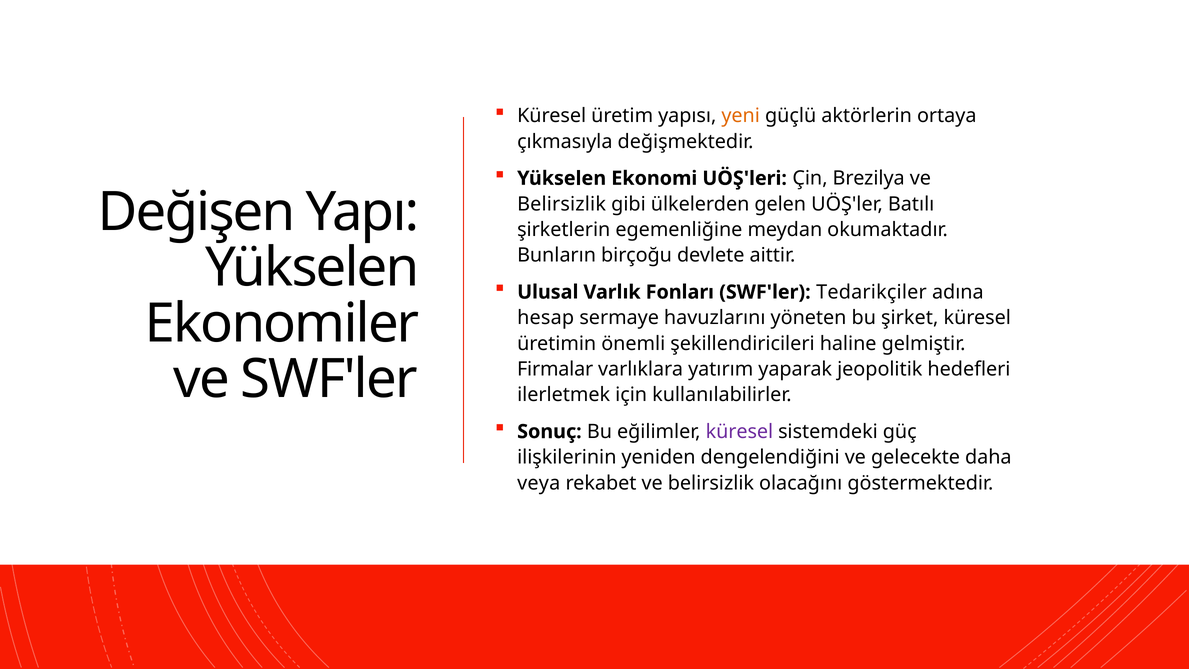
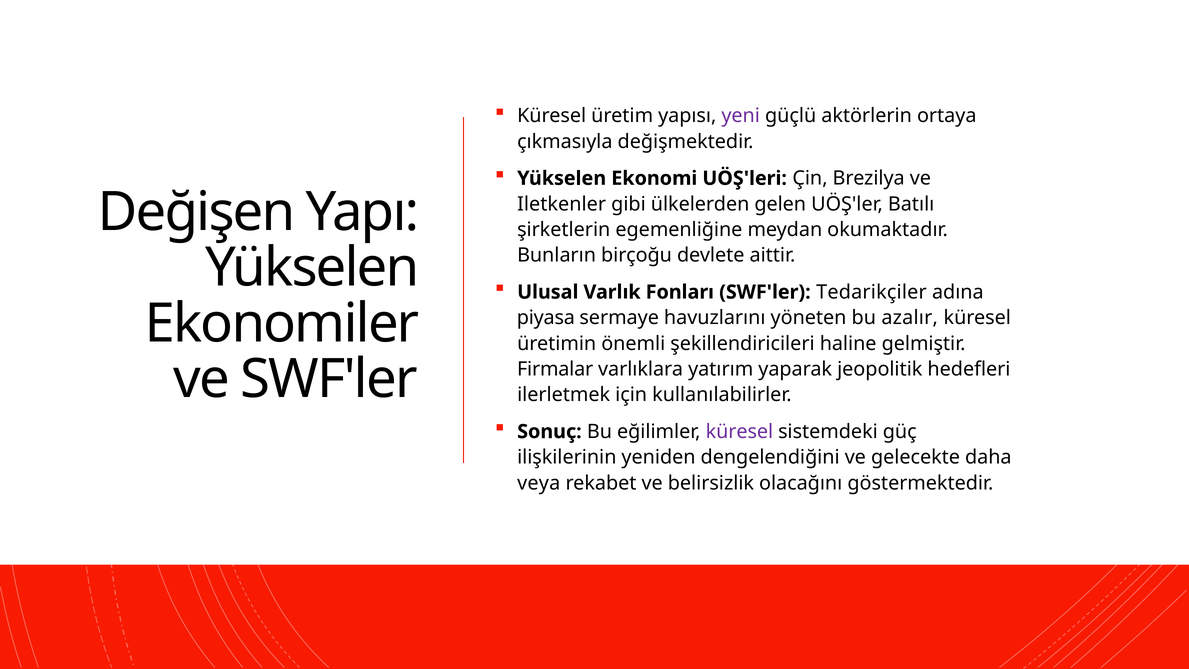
yeni colour: orange -> purple
Belirsizlik at (562, 204): Belirsizlik -> Iletkenler
hesap: hesap -> piyasa
şirket: şirket -> azalır
